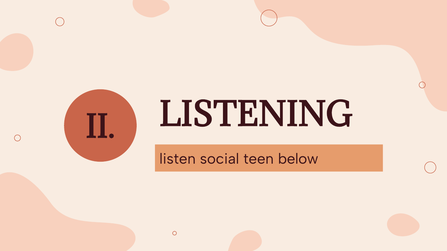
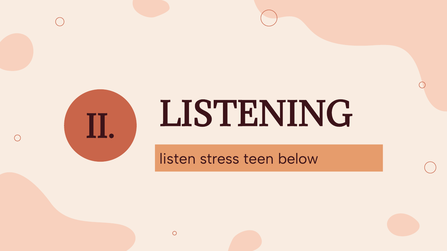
social: social -> stress
